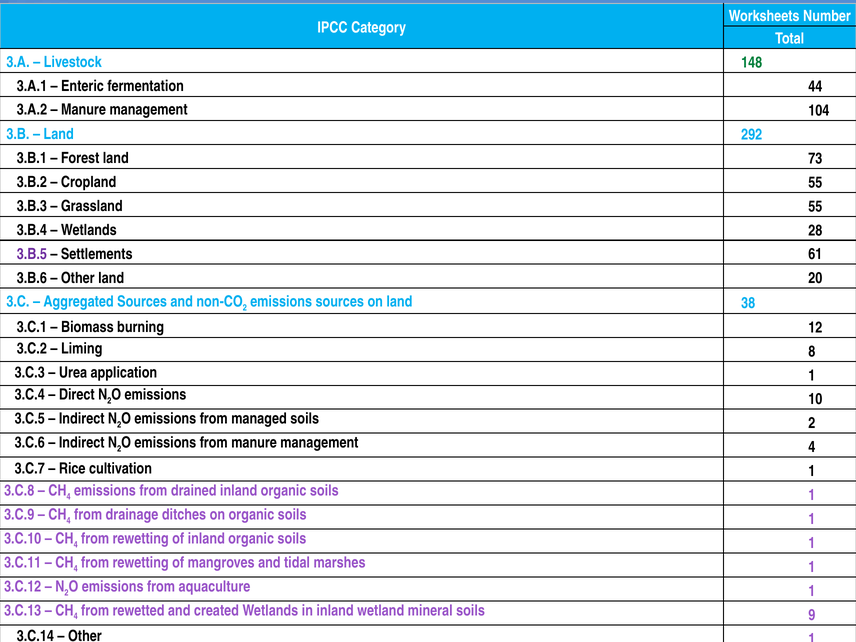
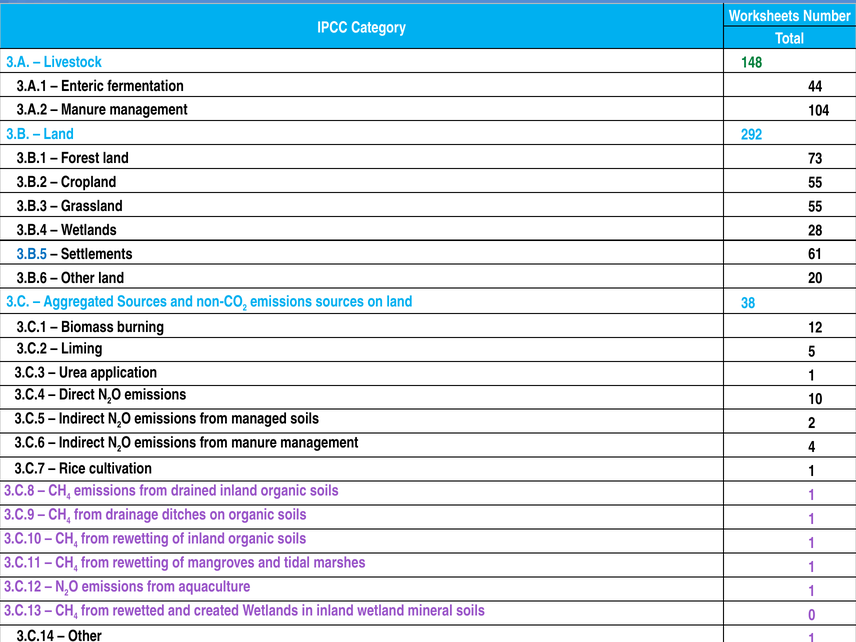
3.B.5 colour: purple -> blue
8: 8 -> 5
9: 9 -> 0
